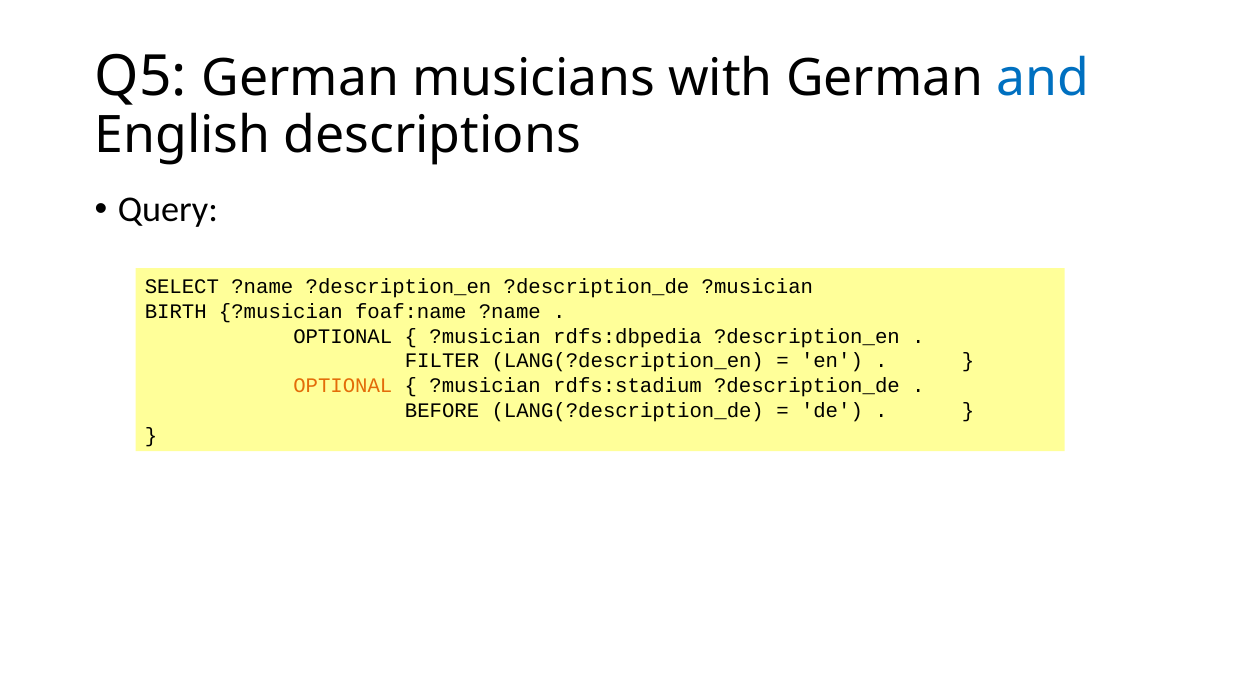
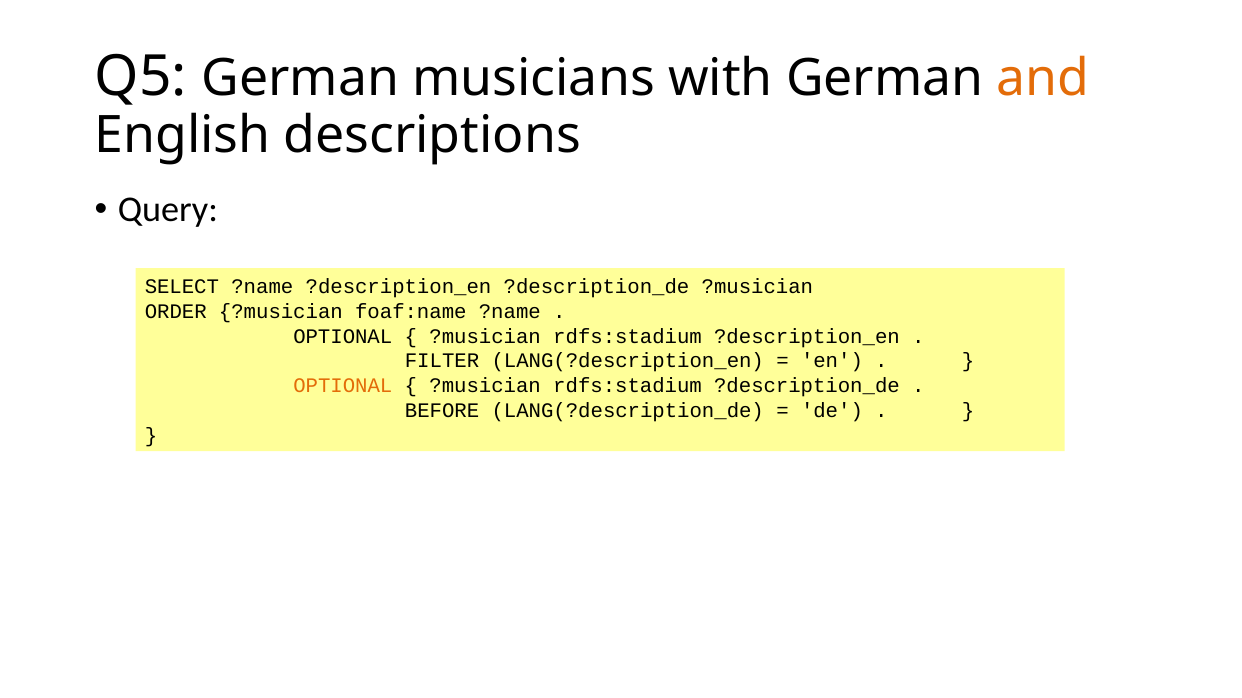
and colour: blue -> orange
BIRTH: BIRTH -> ORDER
rdfs:dbpedia at (628, 337): rdfs:dbpedia -> rdfs:stadium
